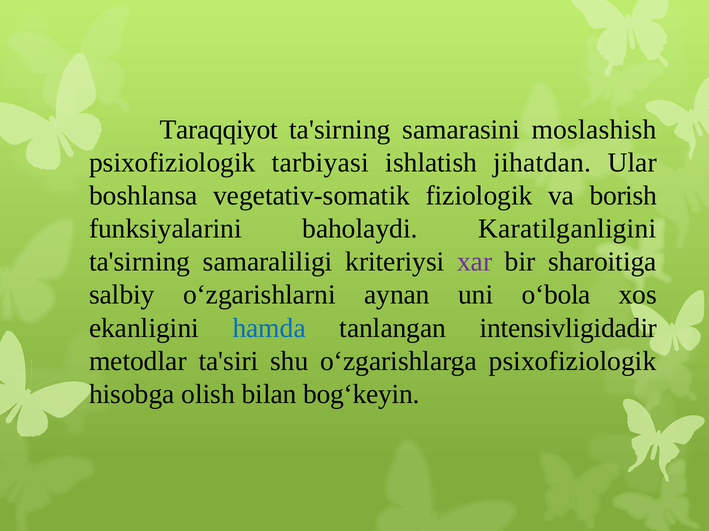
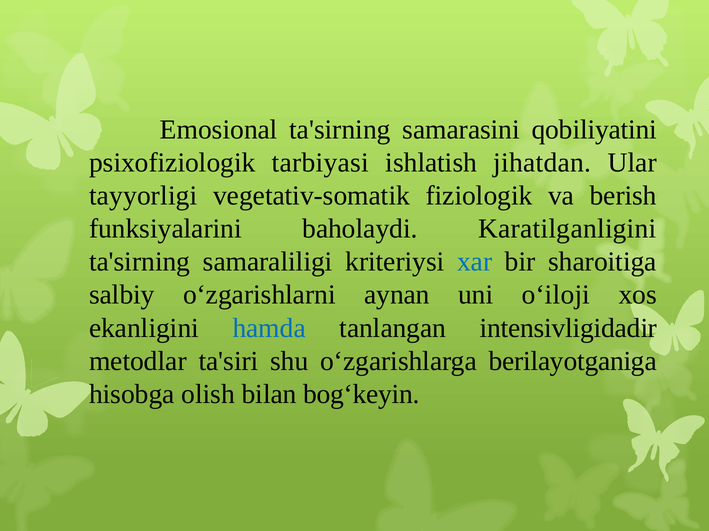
Taraqqiyot: Taraqqiyot -> Emosional
moslashish: moslashish -> qobiliyatini
boshlansa: boshlansa -> tayyorligi
borish: borish -> berish
xar colour: purple -> blue
o‘bola: o‘bola -> o‘iloji
o‘zgarishlarga psixofiziologik: psixofiziologik -> berilayotganiga
